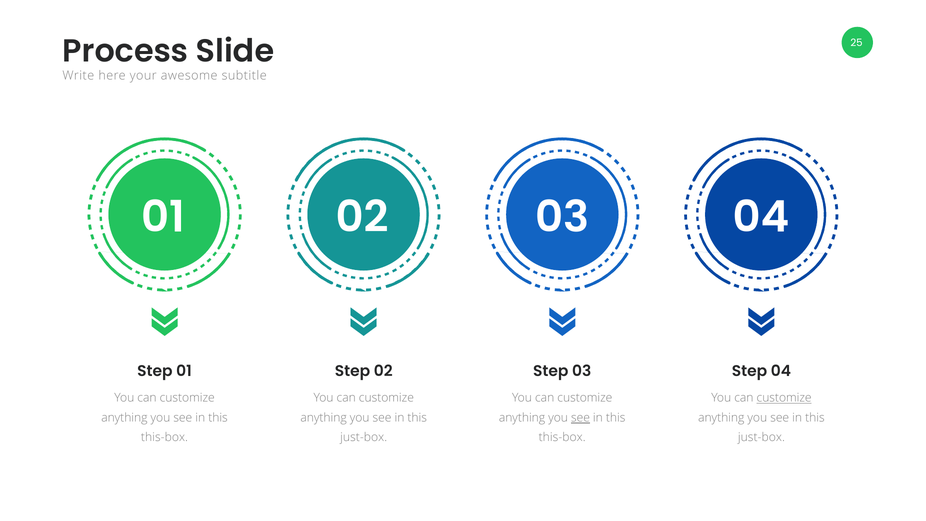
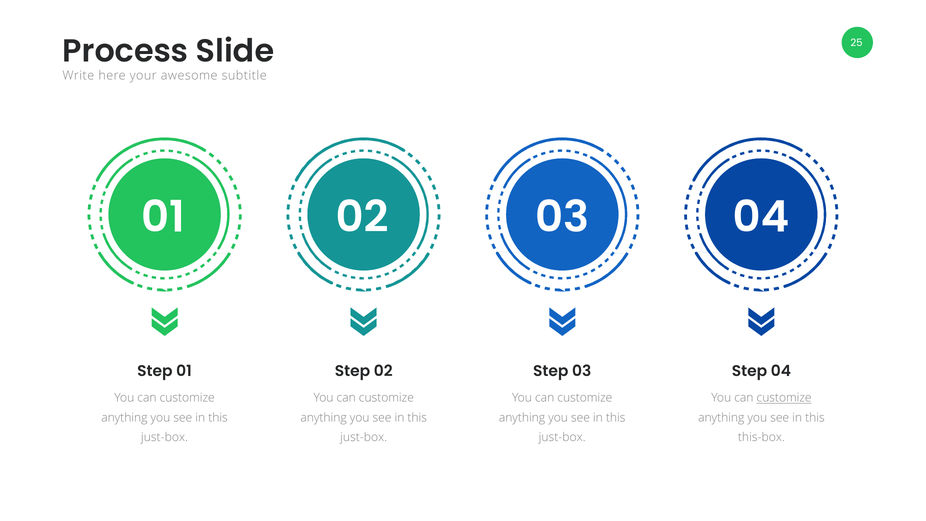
see at (580, 418) underline: present -> none
this-box at (164, 438): this-box -> just-box
this-box at (562, 438): this-box -> just-box
just-box at (761, 438): just-box -> this-box
